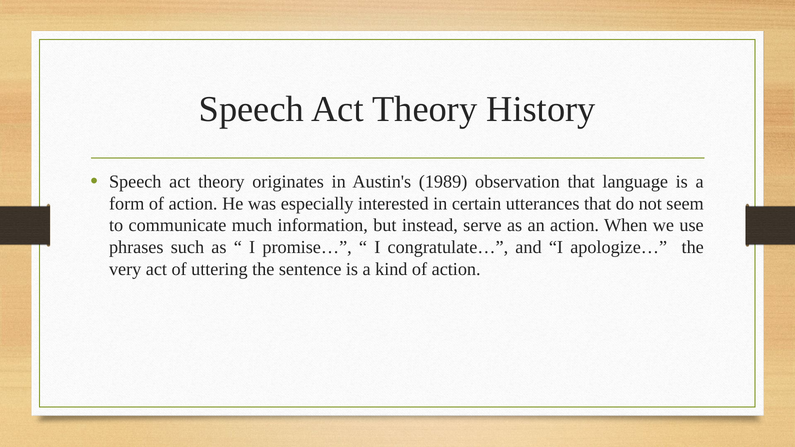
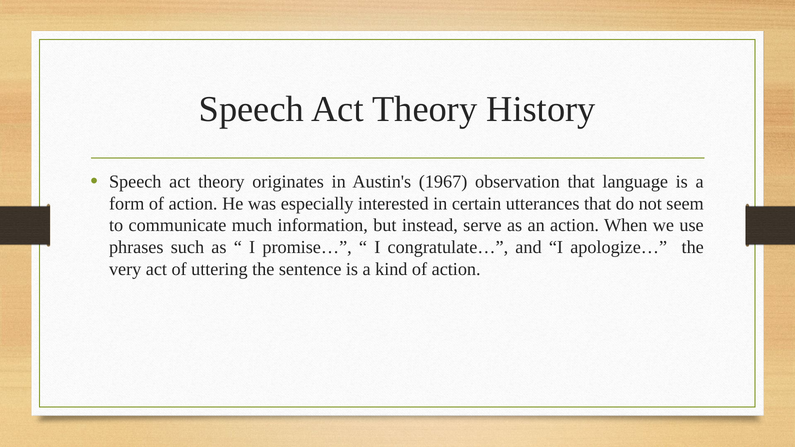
1989: 1989 -> 1967
